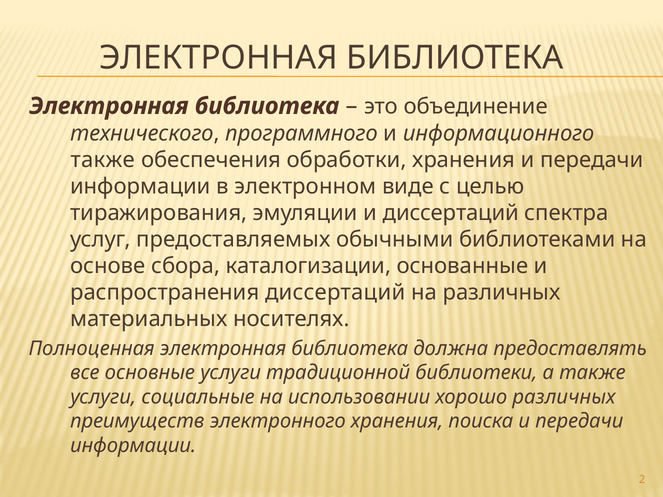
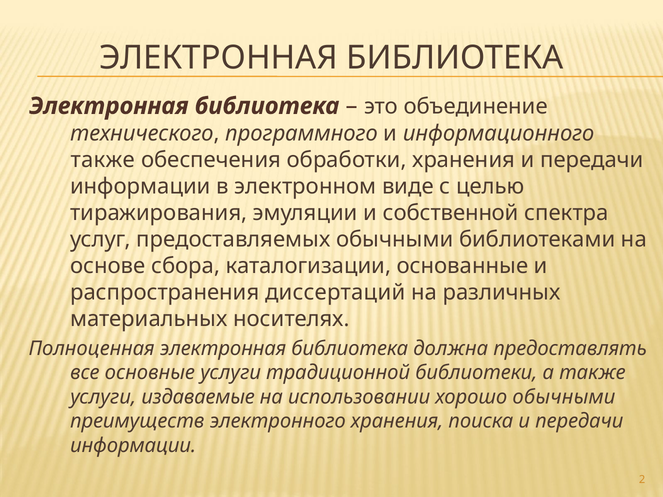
и диссертаций: диссертаций -> собственной
социальные: социальные -> издаваемые
хорошо различных: различных -> обычными
